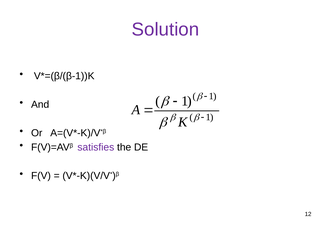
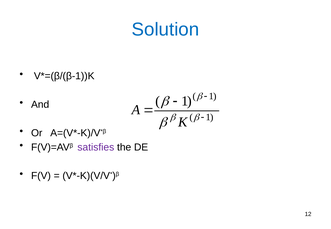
Solution colour: purple -> blue
